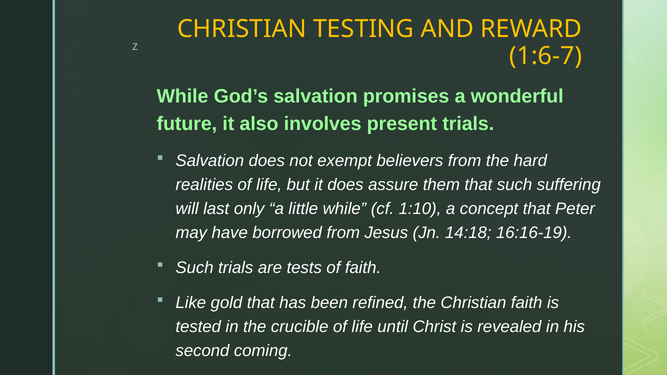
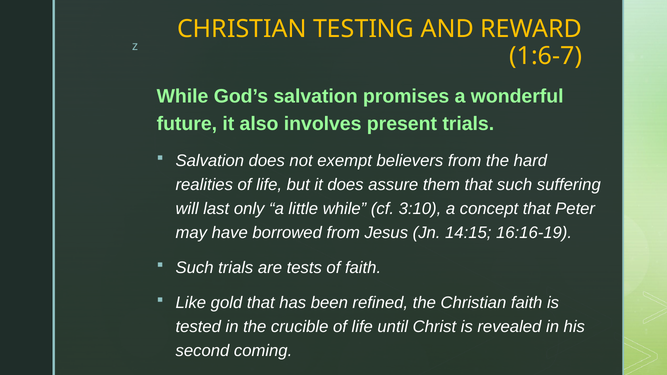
1:10: 1:10 -> 3:10
14:18: 14:18 -> 14:15
